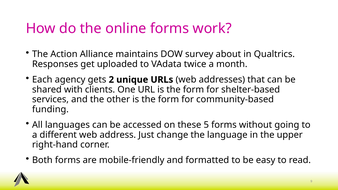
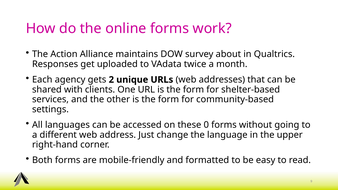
funding: funding -> settings
5: 5 -> 0
